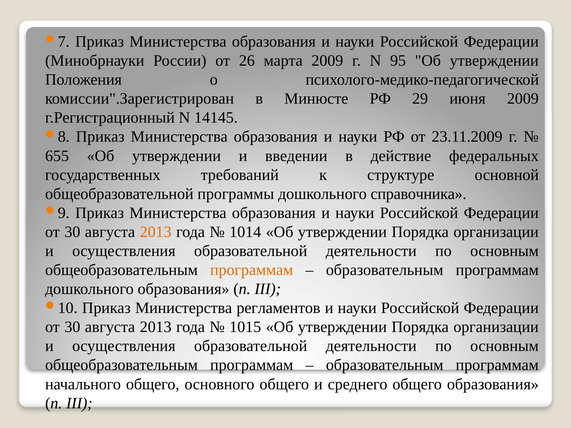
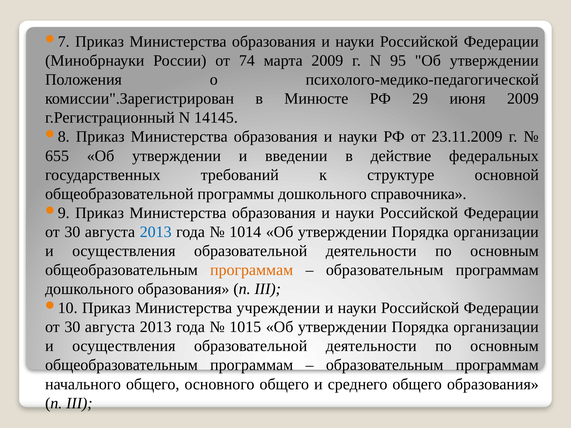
26: 26 -> 74
2013 at (156, 232) colour: orange -> blue
регламентов: регламентов -> учреждении
